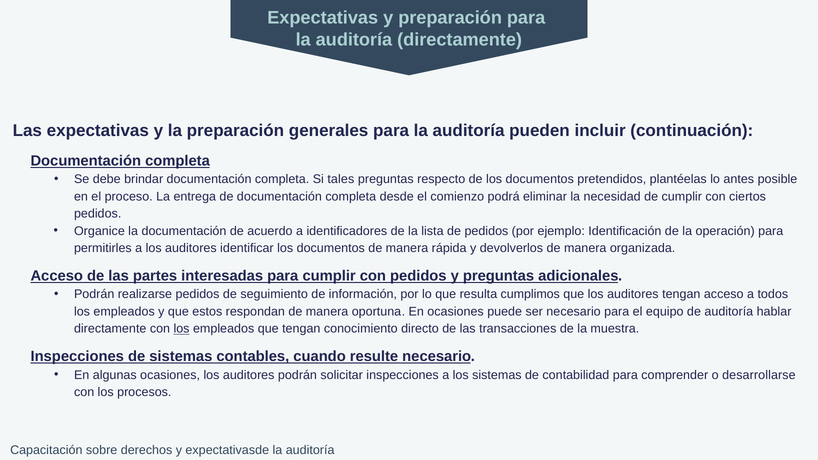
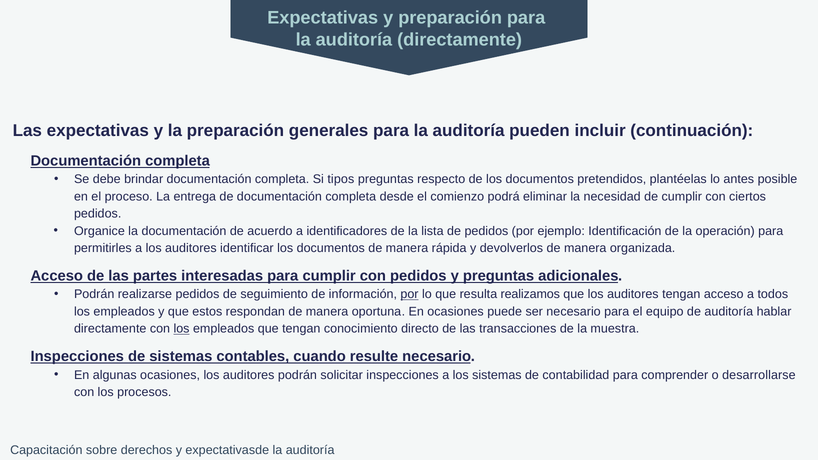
tales: tales -> tipos
por at (409, 294) underline: none -> present
cumplimos: cumplimos -> realizamos
